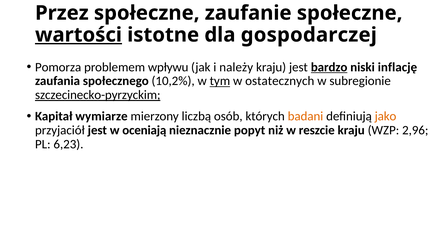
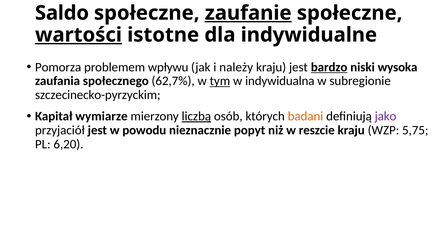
Przez: Przez -> Saldo
zaufanie underline: none -> present
gospodarczej: gospodarczej -> indywidualne
inflację: inflację -> wysoka
10,2%: 10,2% -> 62,7%
ostatecznych: ostatecznych -> indywidualna
szczecinecko-pyrzyckim underline: present -> none
liczbą underline: none -> present
jako colour: orange -> purple
oceniają: oceniają -> powodu
2,96: 2,96 -> 5,75
6,23: 6,23 -> 6,20
